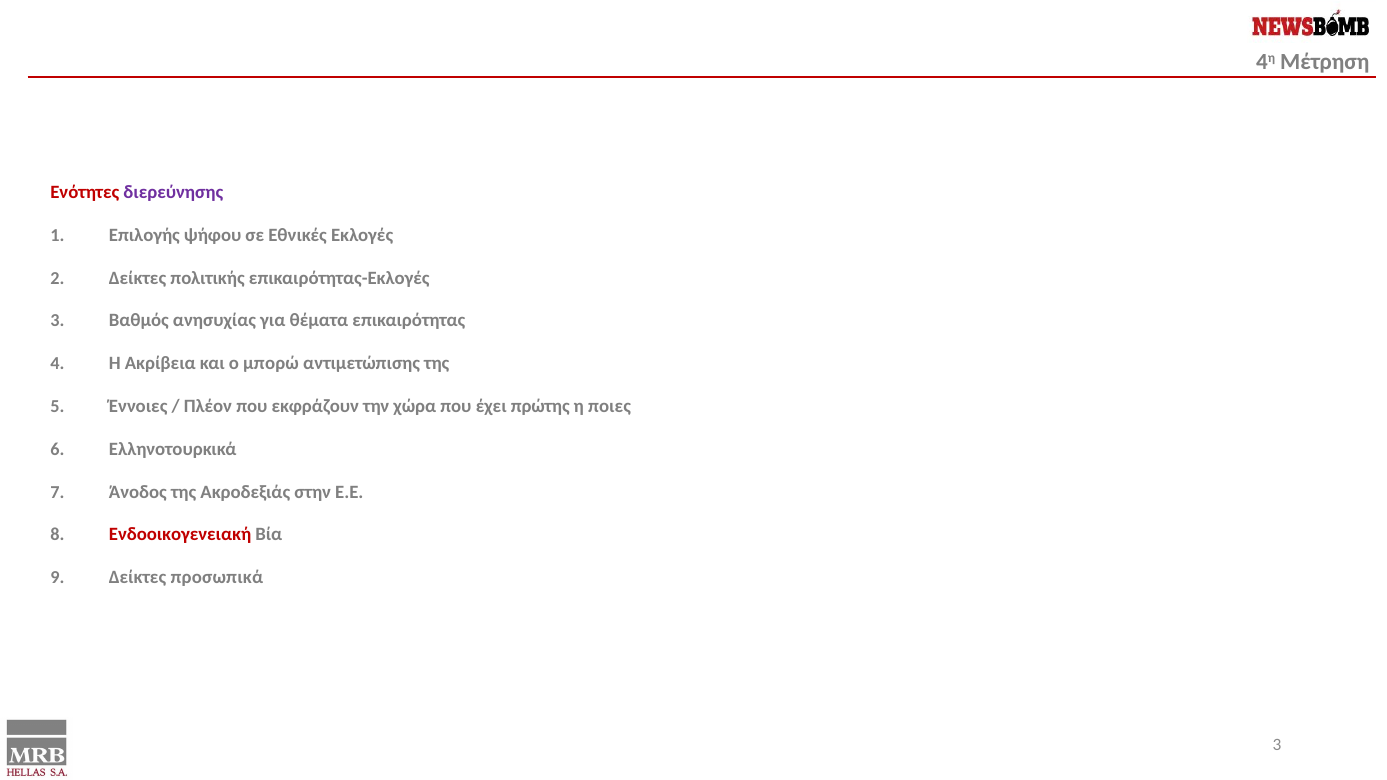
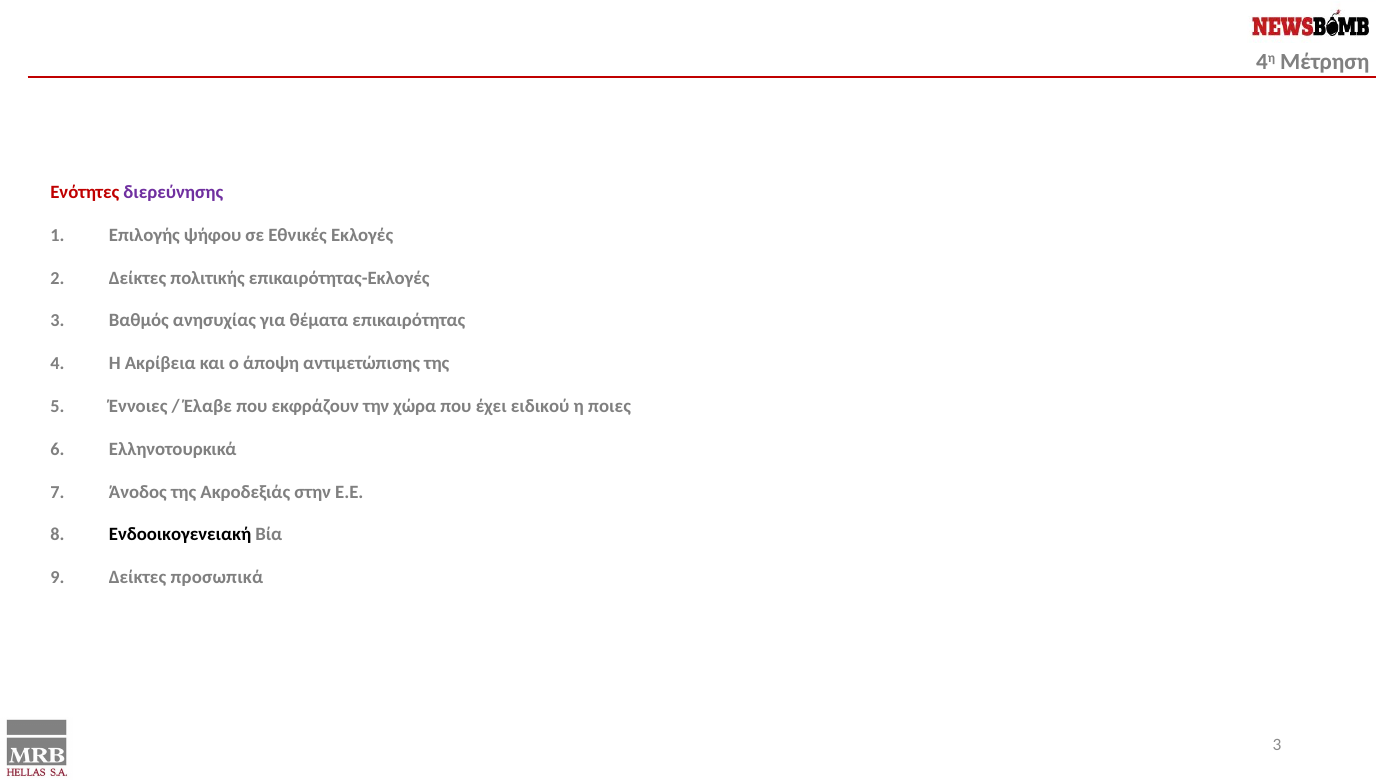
μπορώ: μπορώ -> άποψη
Πλέον: Πλέον -> Έλαβε
πρώτης: πρώτης -> ειδικού
Ενδοοικογενειακή colour: red -> black
